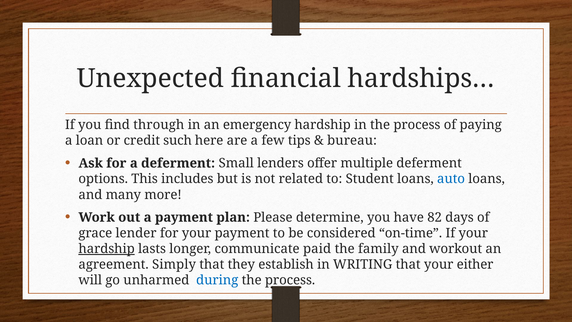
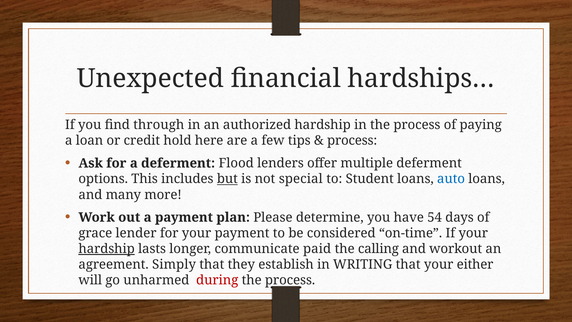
emergency: emergency -> authorized
such: such -> hold
bureau at (352, 140): bureau -> process
Small: Small -> Flood
but underline: none -> present
related: related -> special
82: 82 -> 54
family: family -> calling
during colour: blue -> red
